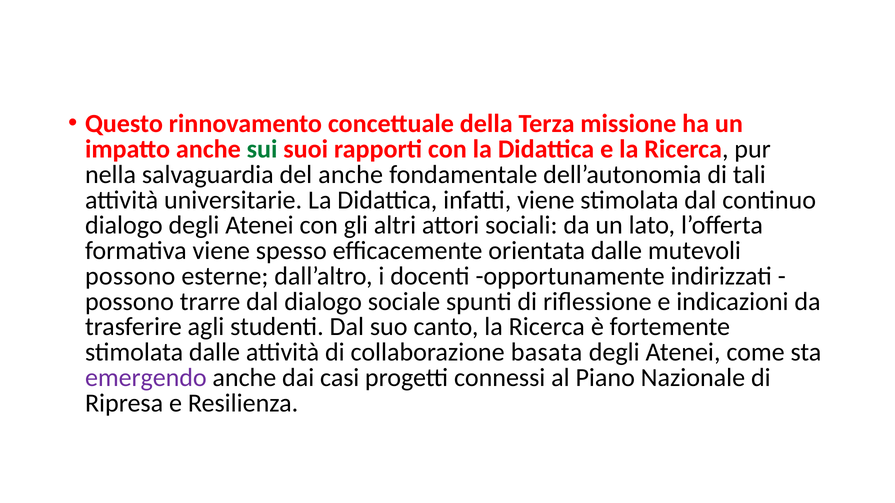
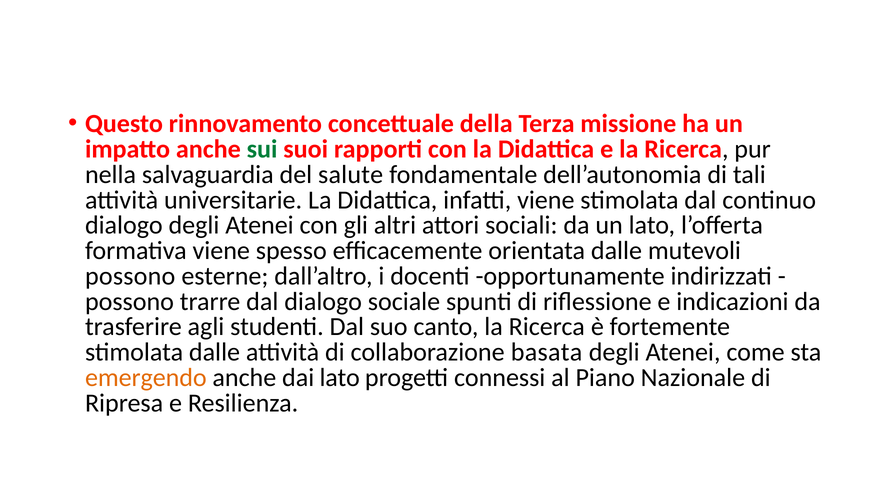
del anche: anche -> salute
emergendo colour: purple -> orange
dai casi: casi -> lato
